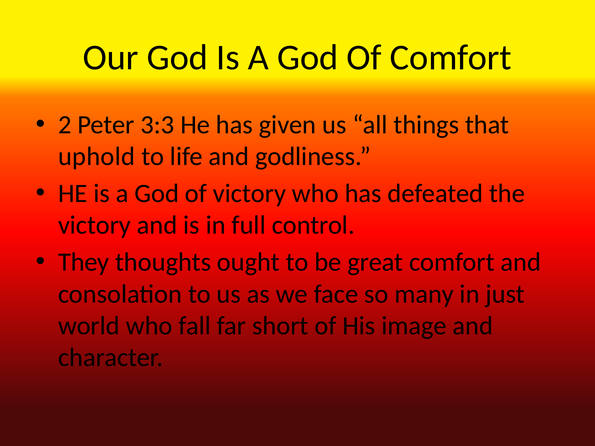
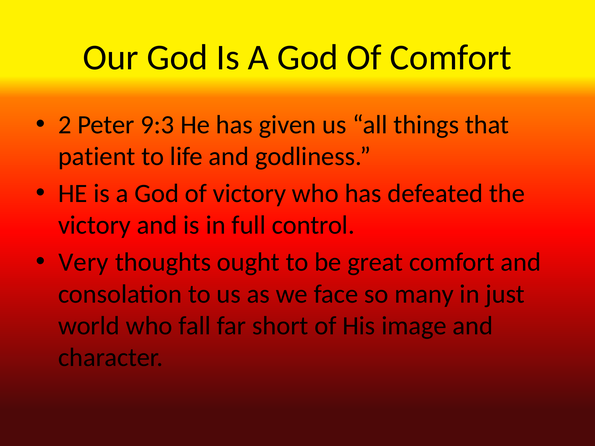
3:3: 3:3 -> 9:3
uphold: uphold -> patient
They: They -> Very
